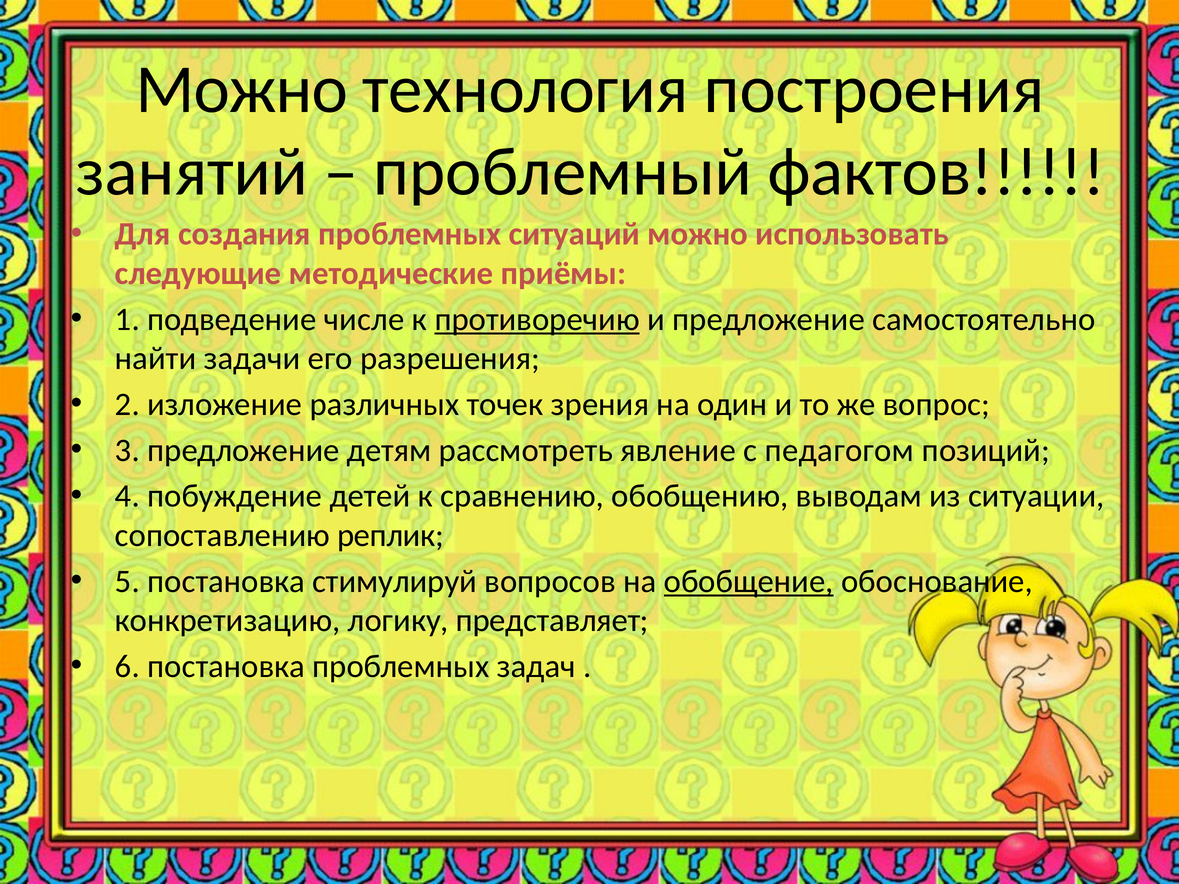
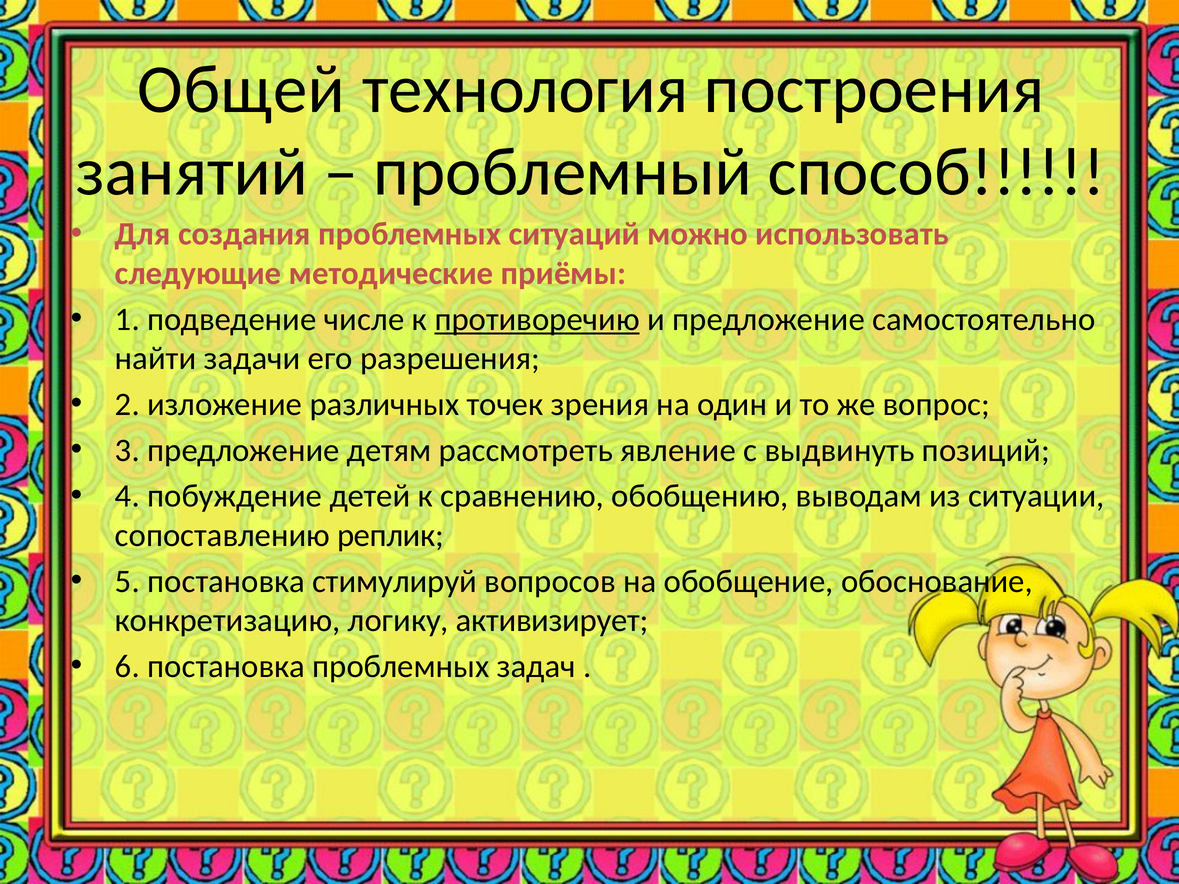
Можно at (242, 89): Можно -> Общей
фактов: фактов -> способ
педагогом: педагогом -> выдвинуть
обобщение underline: present -> none
представляет: представляет -> активизирует
